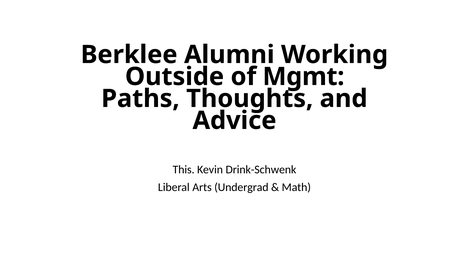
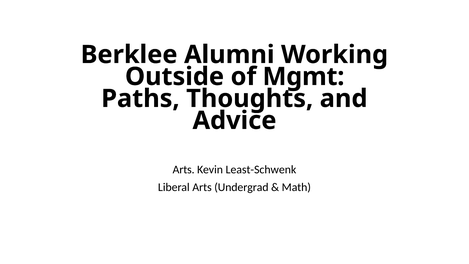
This at (184, 170): This -> Arts
Drink-Schwenk: Drink-Schwenk -> Least-Schwenk
